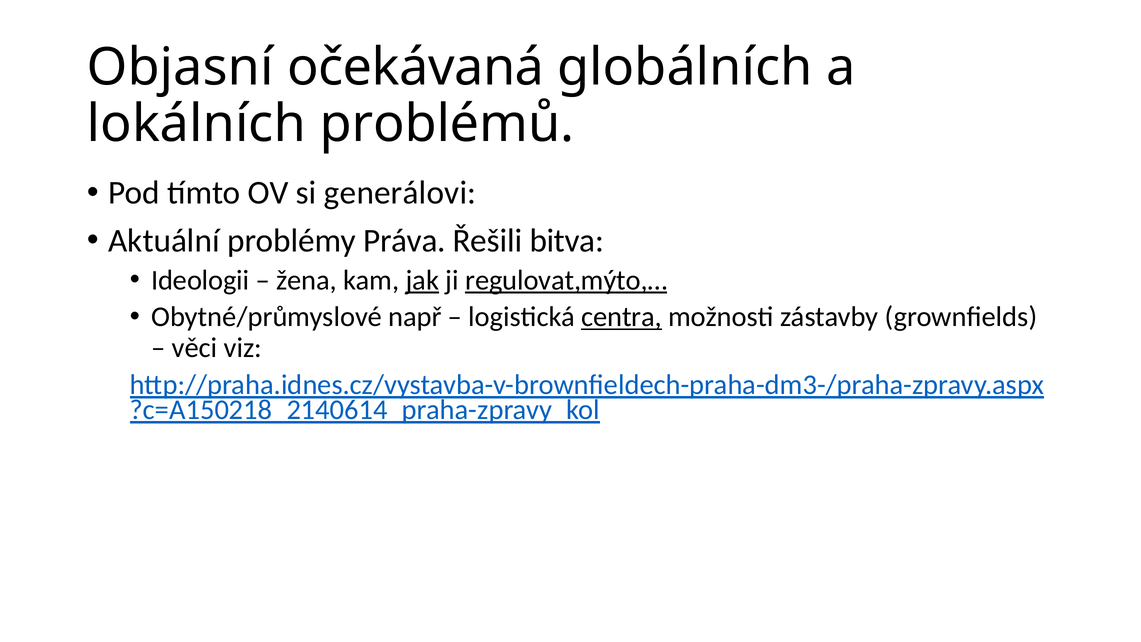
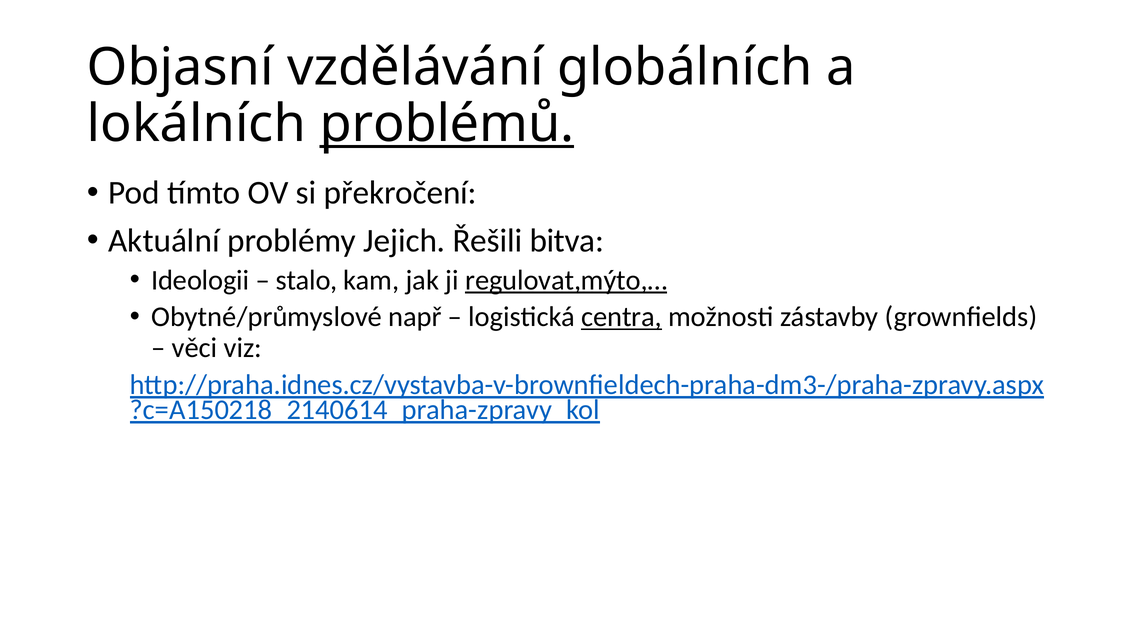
očekávaná: očekávaná -> vzdělávání
problémů underline: none -> present
generálovi: generálovi -> překročení
Práva: Práva -> Jejich
žena: žena -> stalo
jak underline: present -> none
